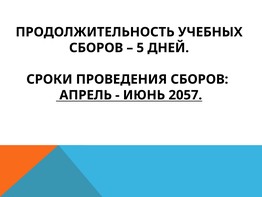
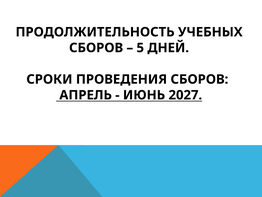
2057: 2057 -> 2027
